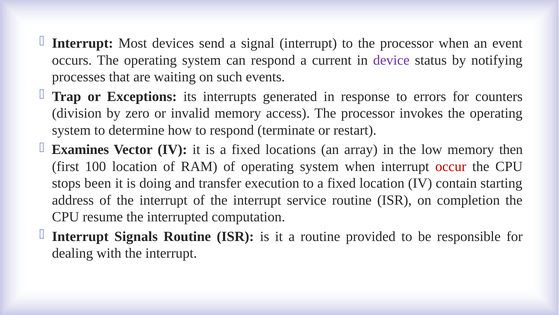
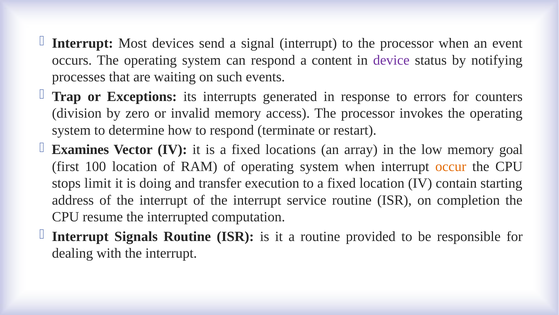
current: current -> content
then: then -> goal
occur colour: red -> orange
been: been -> limit
